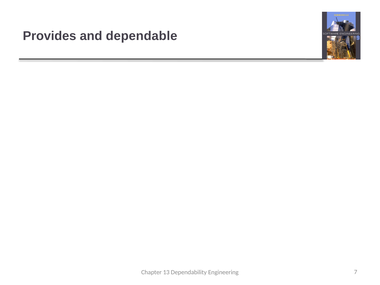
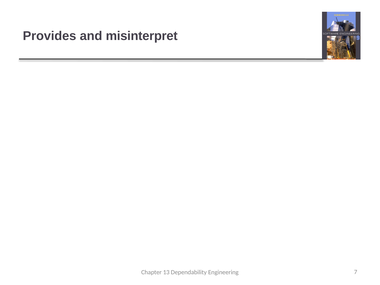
dependable: dependable -> misinterpret
